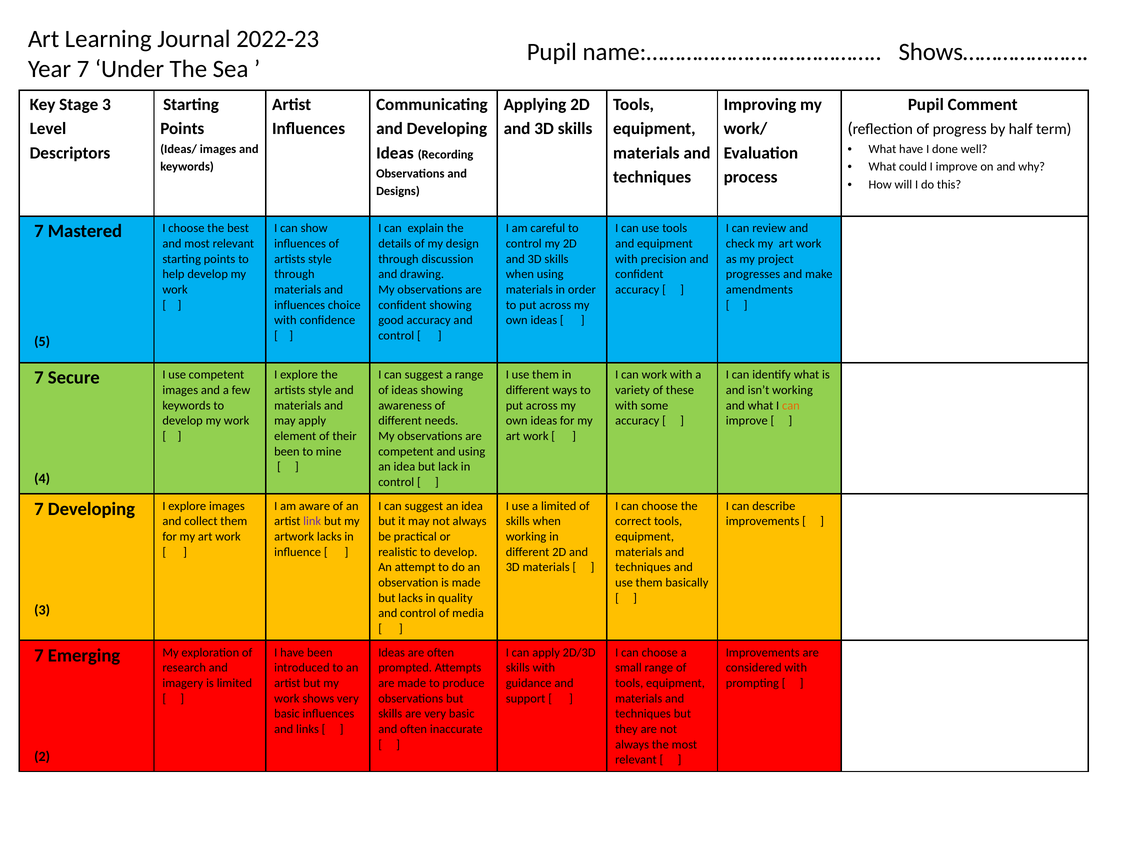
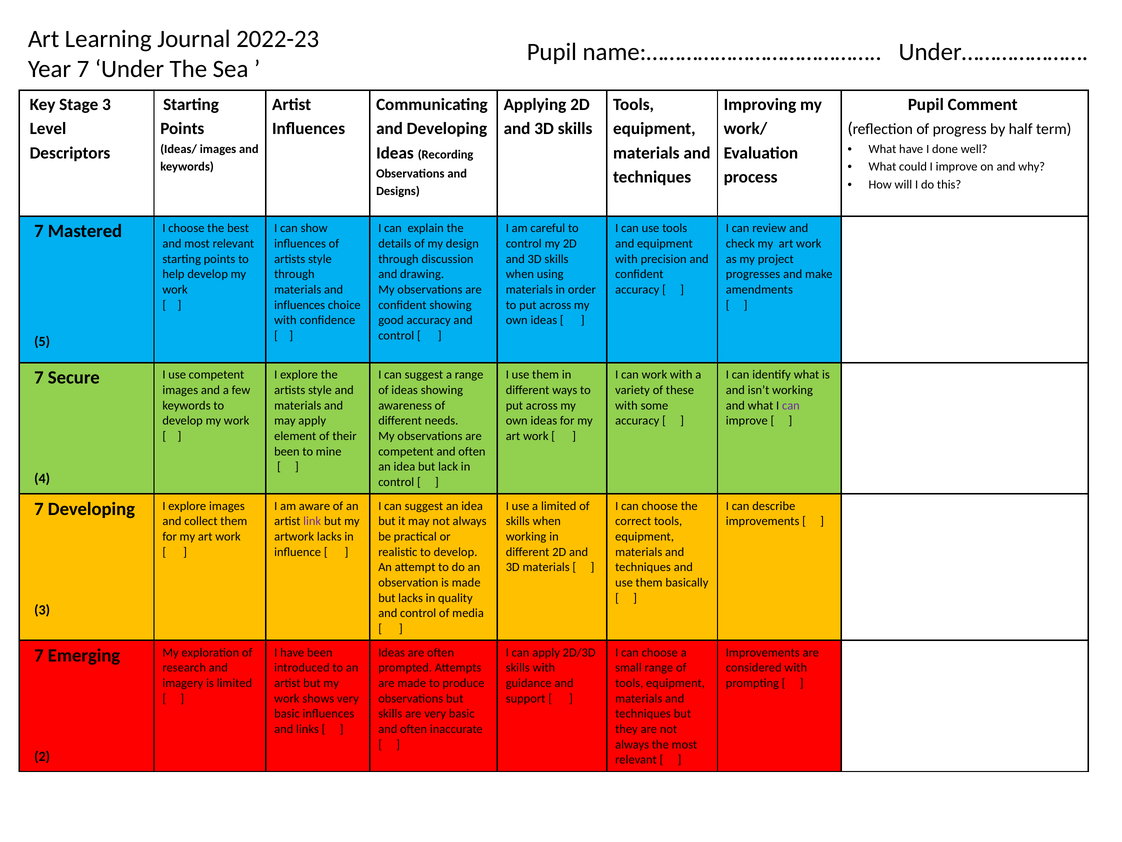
Shows…………………: Shows………………… -> Under…………………
can at (791, 405) colour: orange -> purple
competent and using: using -> often
